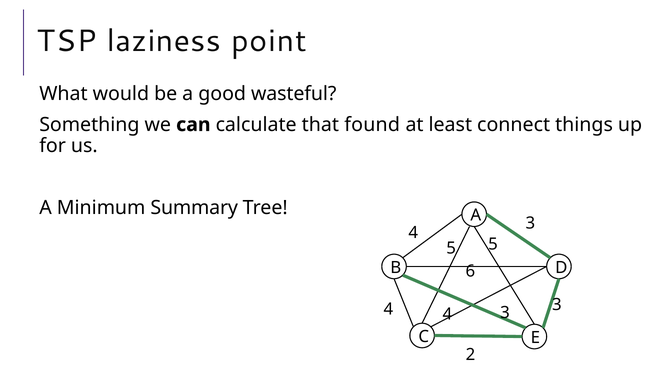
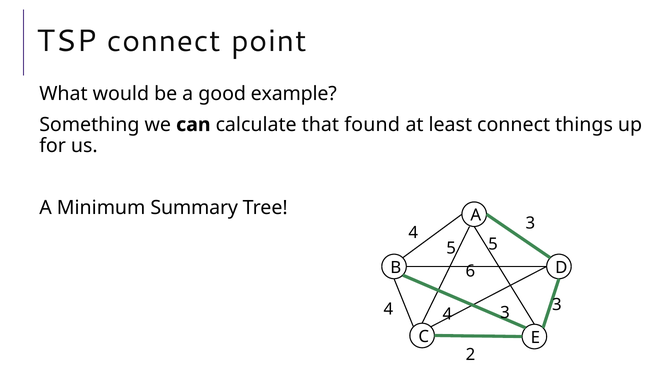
TSP laziness: laziness -> connect
wasteful: wasteful -> example
